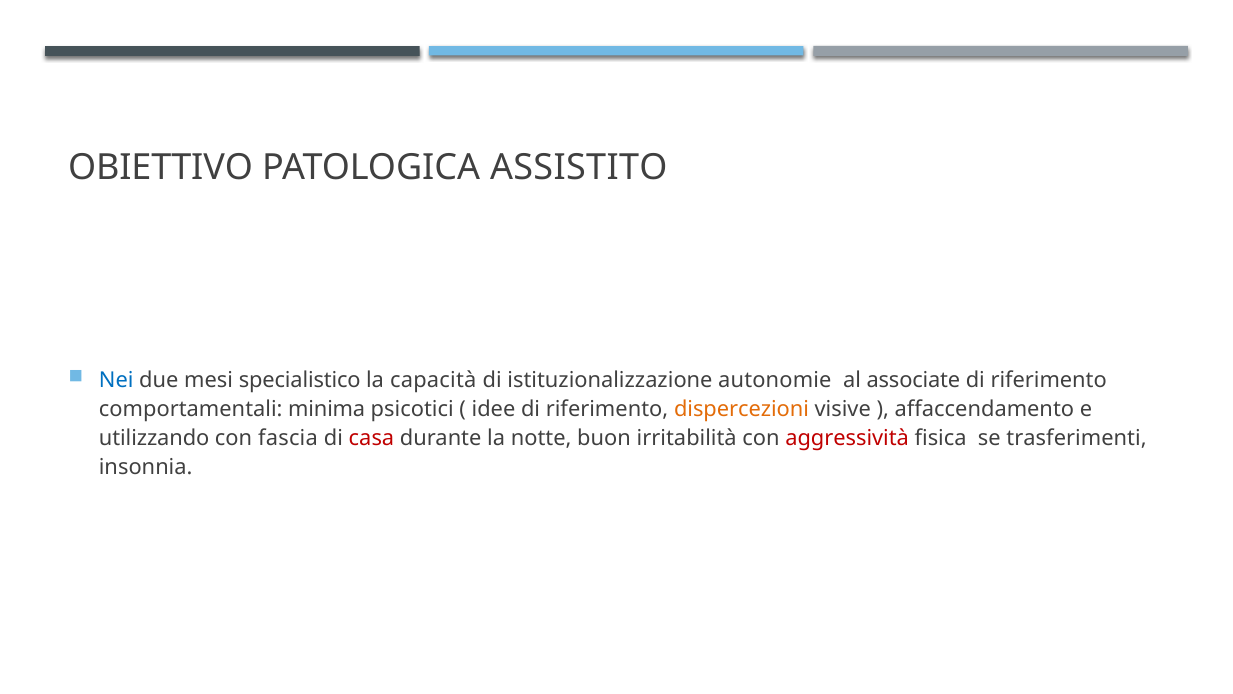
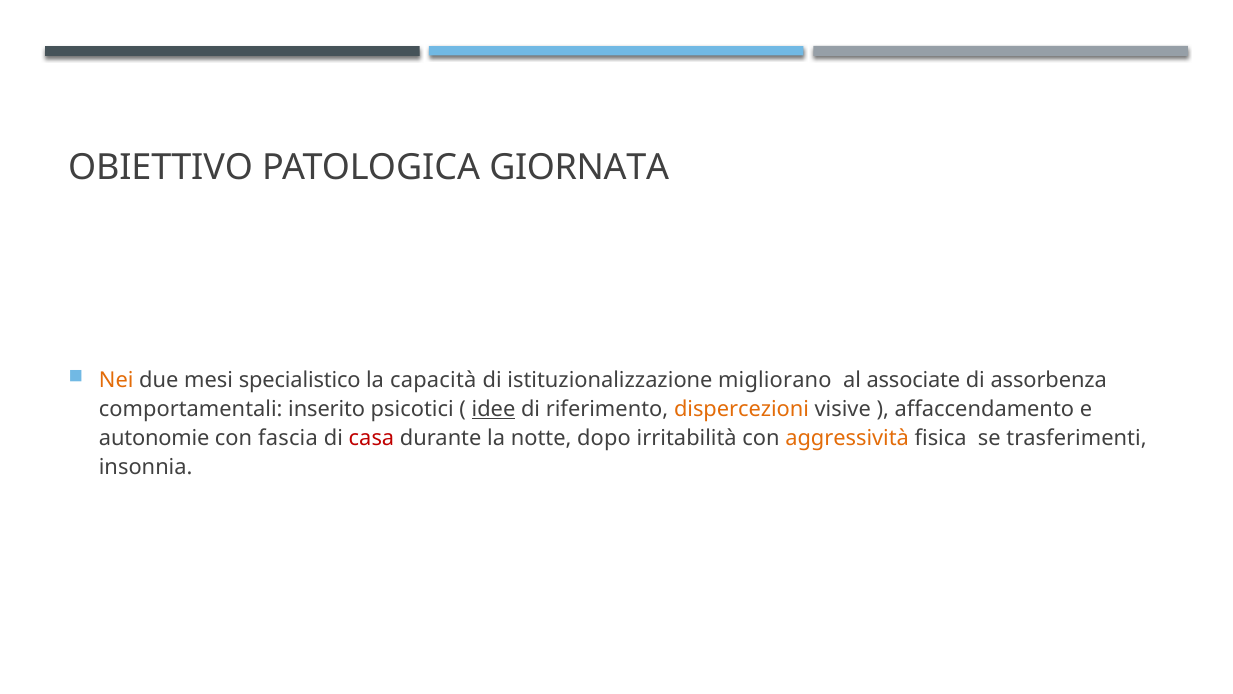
ASSISTITO: ASSISTITO -> GIORNATA
Nei colour: blue -> orange
autonomie: autonomie -> migliorano
riferimento at (1049, 380): riferimento -> assorbenza
minima: minima -> inserito
idee underline: none -> present
utilizzando: utilizzando -> autonomie
buon: buon -> dopo
aggressività colour: red -> orange
